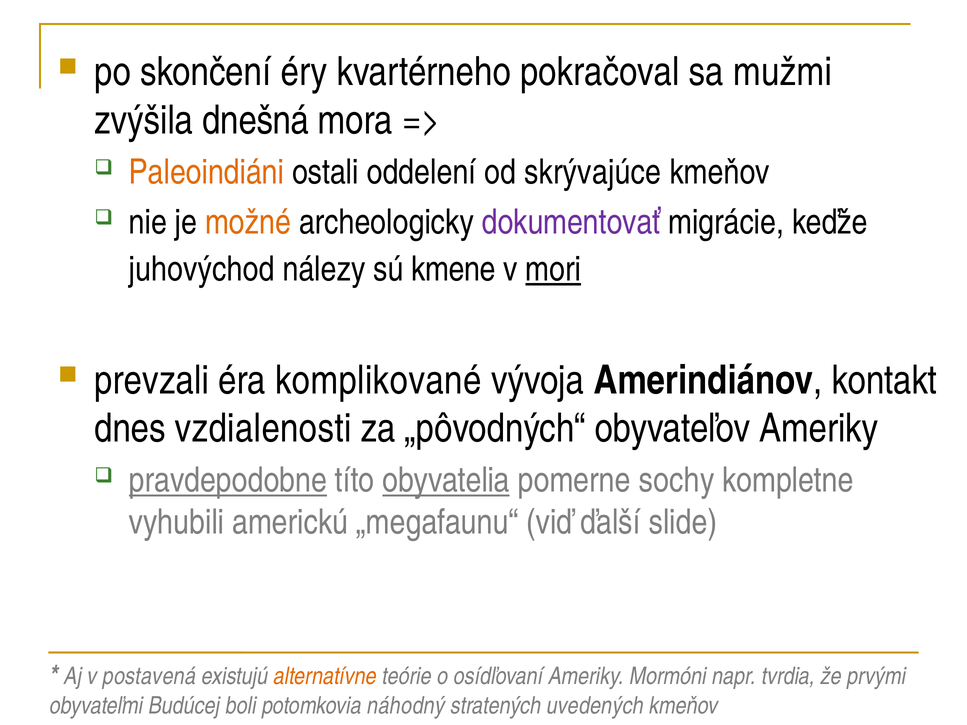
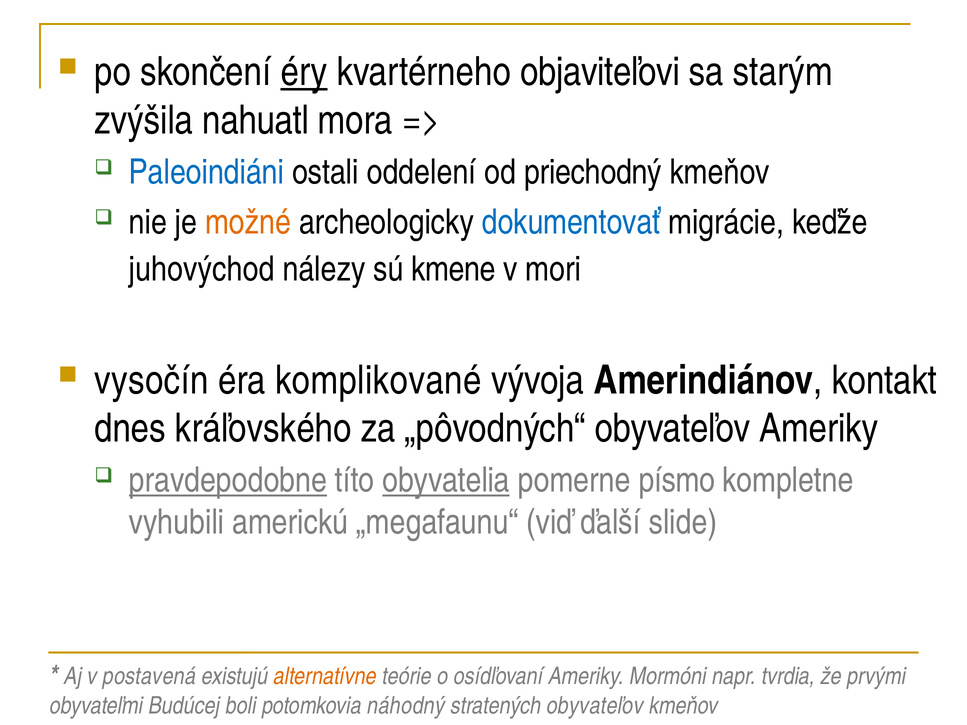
éry underline: none -> present
pokračoval: pokračoval -> objaviteľovi
mužmi: mužmi -> starým
dnešná: dnešná -> nahuatl
Paleoindiáni colour: orange -> blue
skrývajúce: skrývajúce -> priechodný
dokumentovať colour: purple -> blue
mori underline: present -> none
prevzali: prevzali -> vysočín
vzdialenosti: vzdialenosti -> kráľovského
sochy: sochy -> písmo
stratených uvedených: uvedených -> obyvateľov
